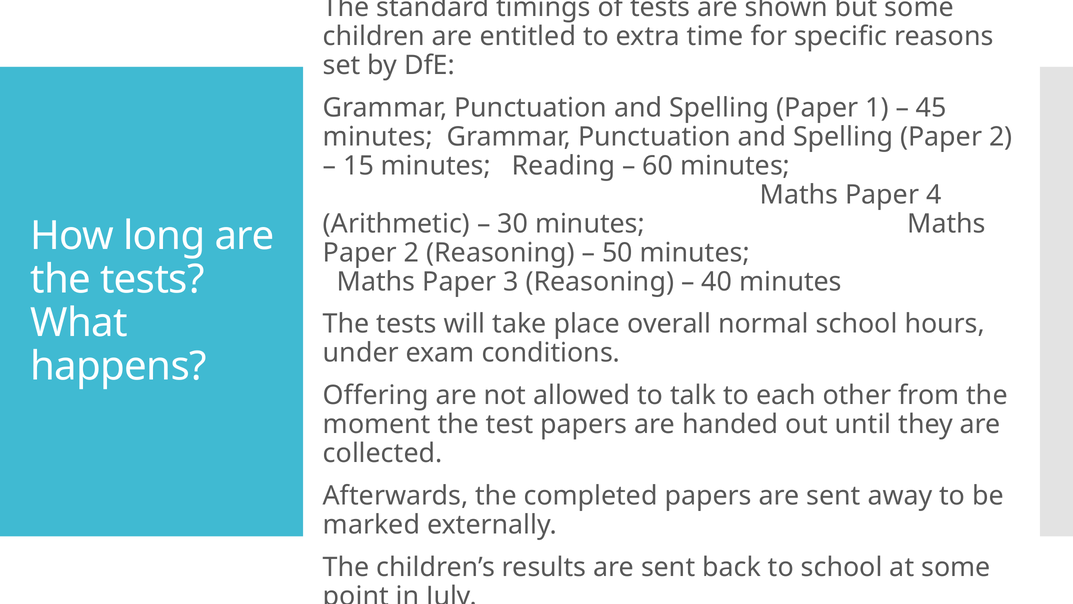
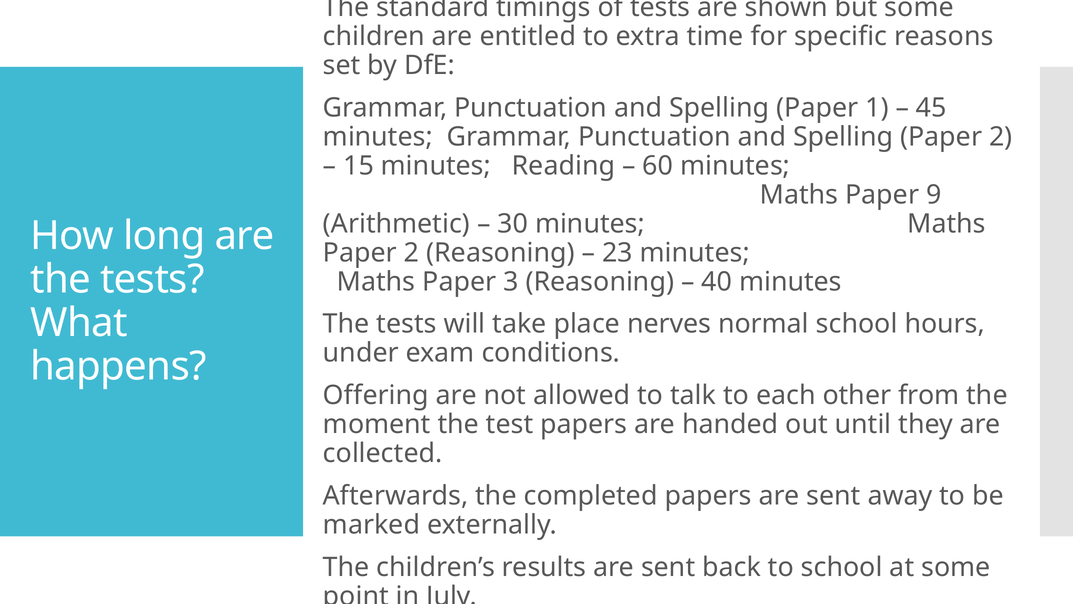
4: 4 -> 9
50: 50 -> 23
overall: overall -> nerves
